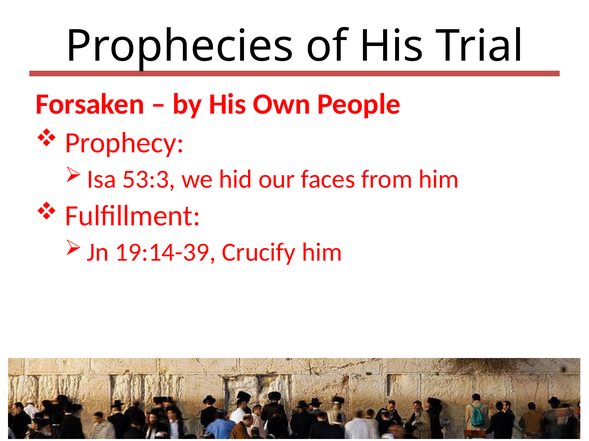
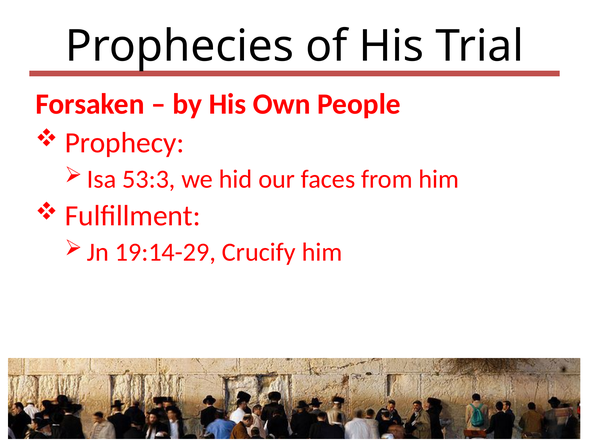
19:14-39: 19:14-39 -> 19:14-29
